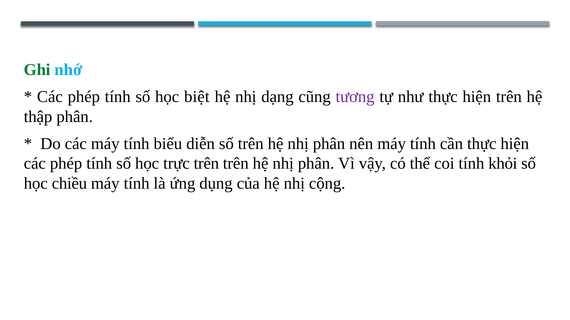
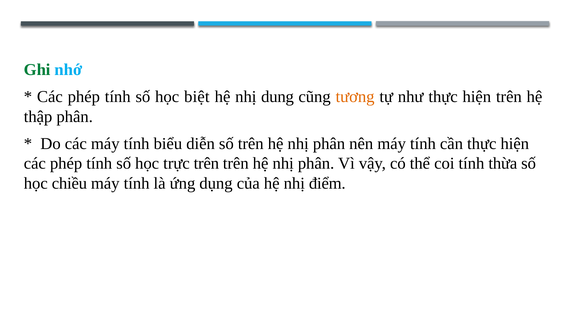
dạng: dạng -> dung
tương colour: purple -> orange
khỏi: khỏi -> thừa
cộng: cộng -> điểm
